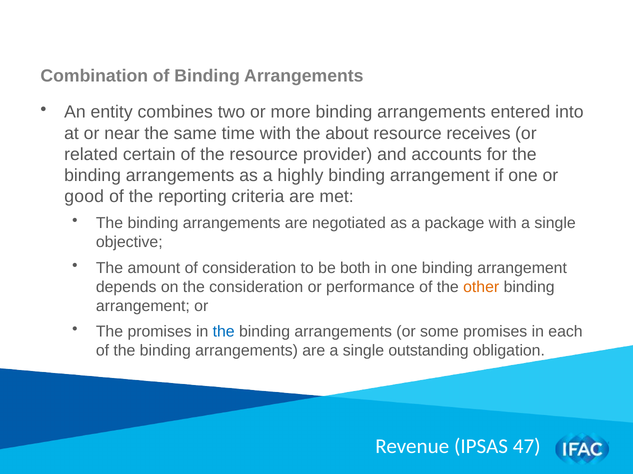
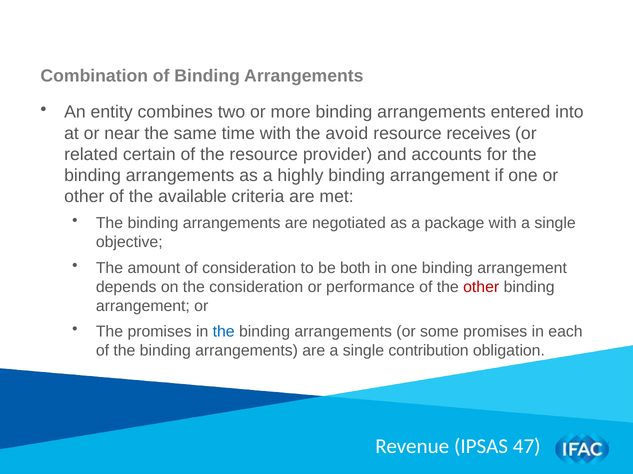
about: about -> avoid
good at (84, 197): good -> other
reporting: reporting -> available
other at (481, 287) colour: orange -> red
outstanding: outstanding -> contribution
